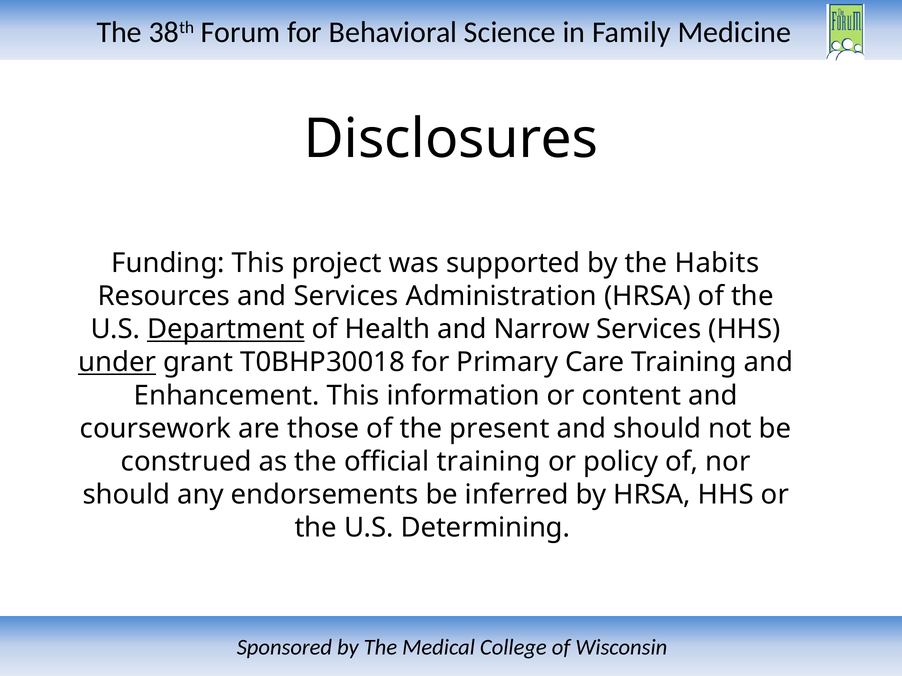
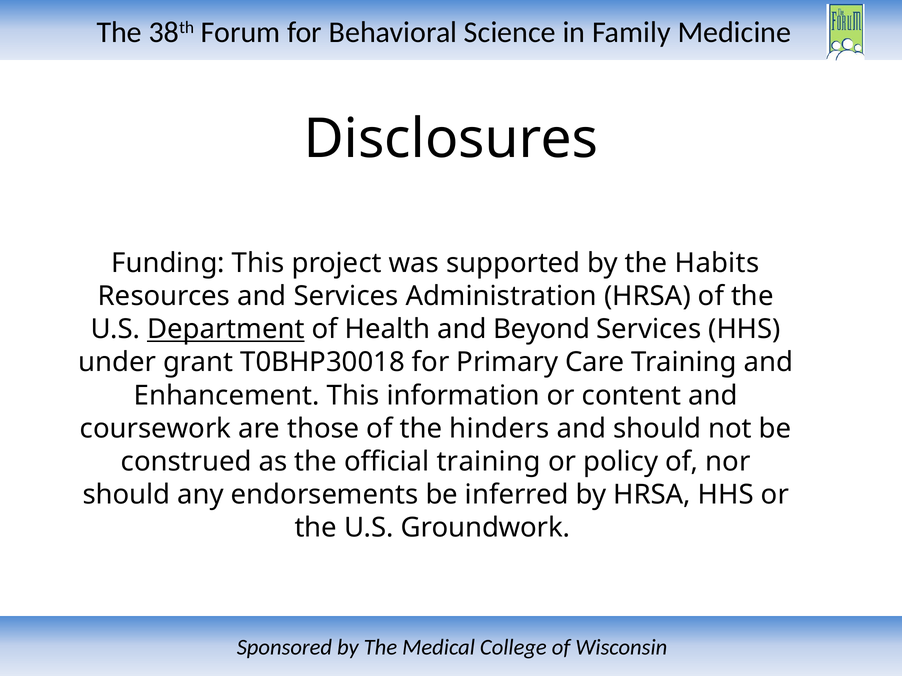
Narrow: Narrow -> Beyond
under underline: present -> none
present: present -> hinders
Determining: Determining -> Groundwork
